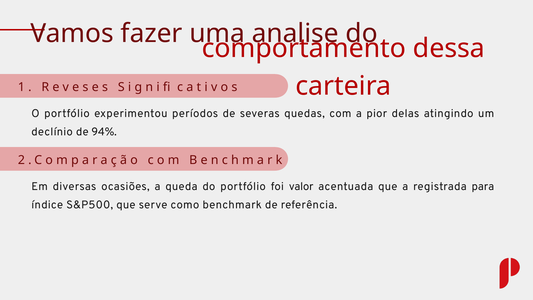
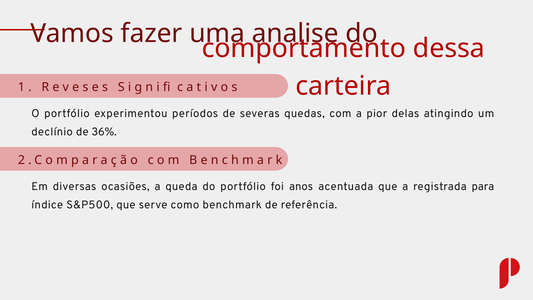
94%: 94% -> 36%
valor: valor -> anos
